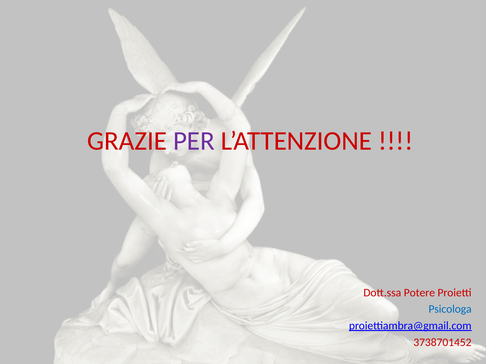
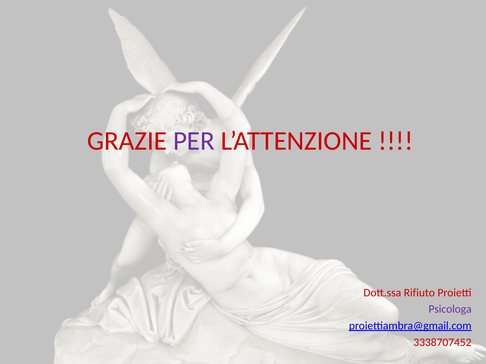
Potere: Potere -> Rifiuto
Psicologa colour: blue -> purple
3738701452: 3738701452 -> 3338707452
